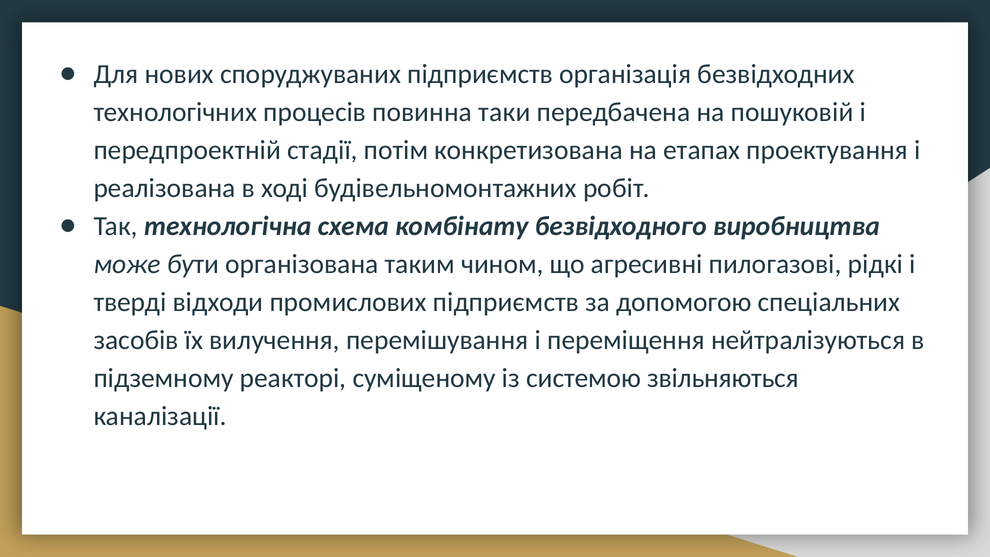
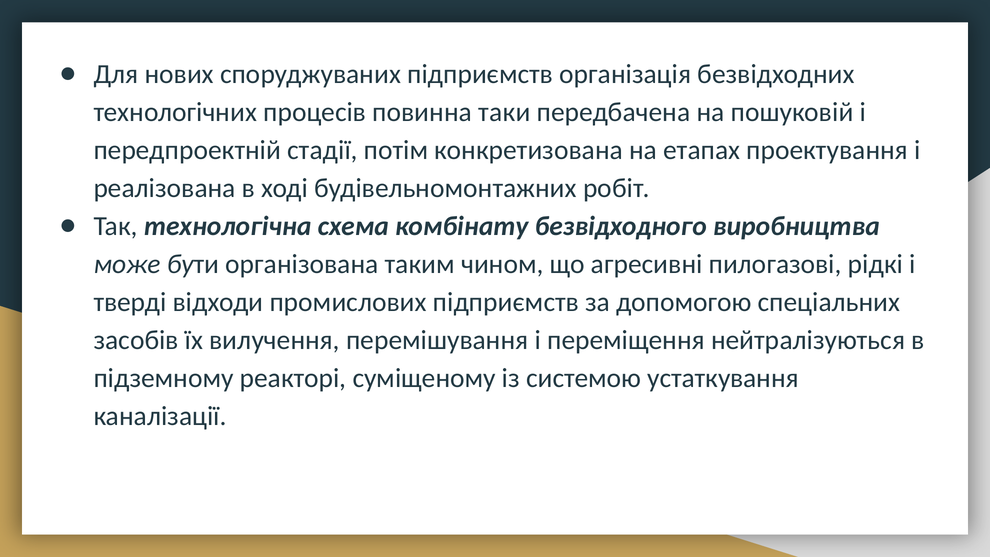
звільняються: звільняються -> устаткування
